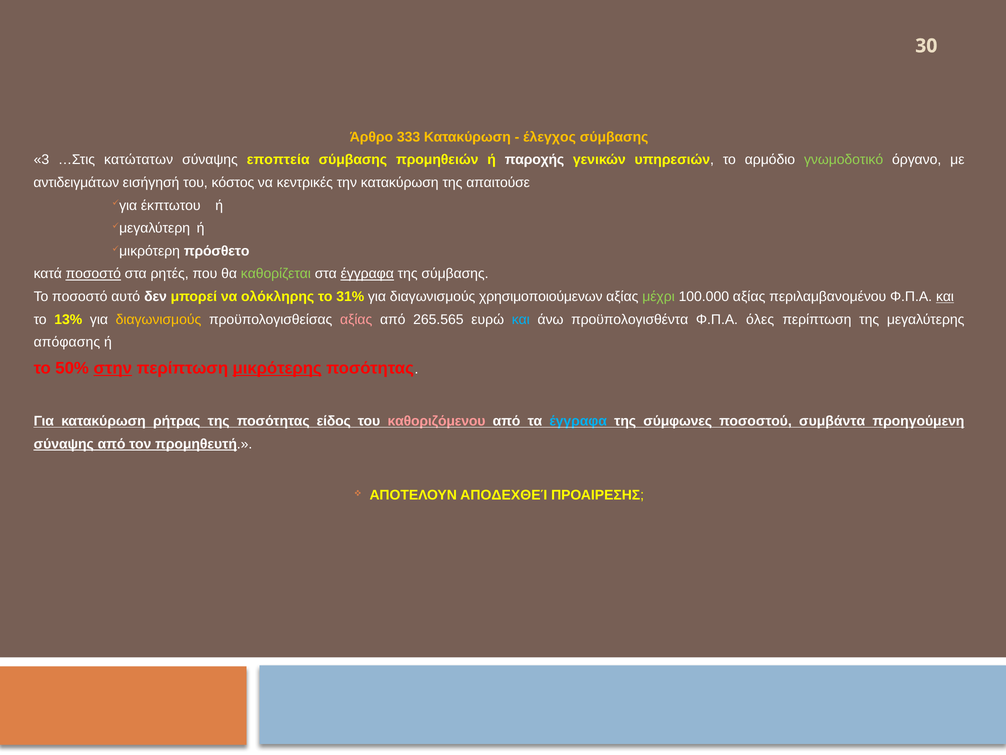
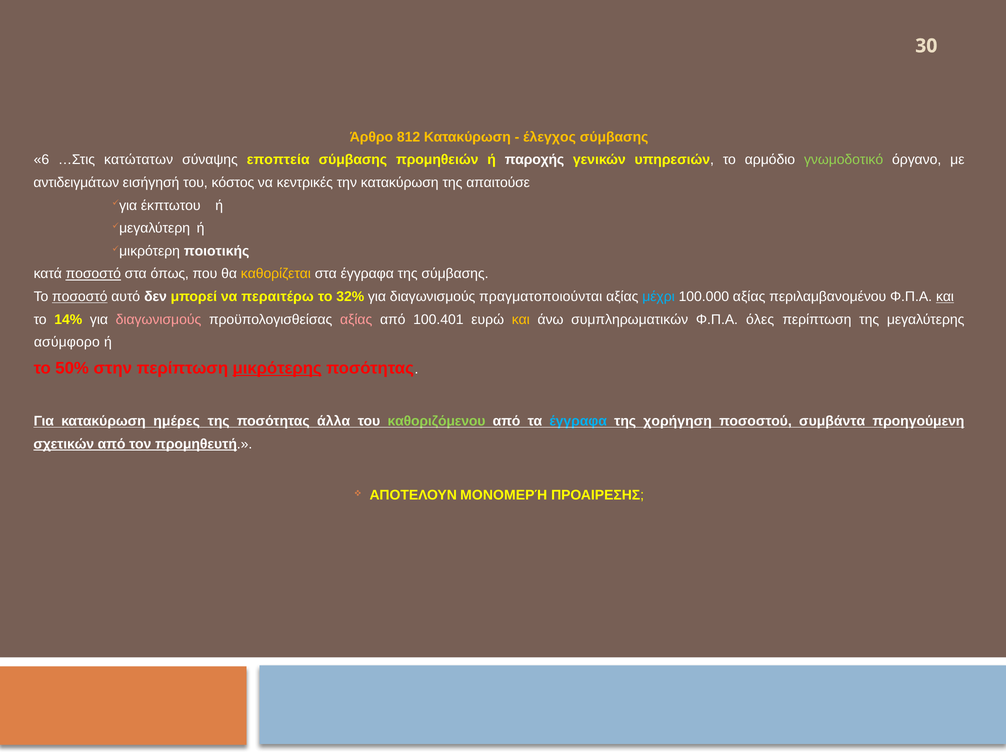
333: 333 -> 812
3: 3 -> 6
πρόσθετο: πρόσθετο -> ποιοτικής
ρητές: ρητές -> όπως
καθορίζεται colour: light green -> yellow
έγγραφα at (367, 274) underline: present -> none
ποσοστό at (80, 297) underline: none -> present
ολόκληρης: ολόκληρης -> περαιτέρω
31%: 31% -> 32%
χρησιμοποιούμενων: χρησιμοποιούμενων -> πραγματοποιούνται
μέχρι colour: light green -> light blue
13%: 13% -> 14%
διαγωνισμούς at (158, 319) colour: yellow -> pink
265.565: 265.565 -> 100.401
και at (521, 319) colour: light blue -> yellow
προϋπολογισθέντα: προϋπολογισθέντα -> συμπληρωματικών
απόφασης: απόφασης -> ασύμφορο
στην underline: present -> none
ρήτρας: ρήτρας -> ημέρες
είδος: είδος -> άλλα
καθοριζόμενου colour: pink -> light green
σύμφωνες: σύμφωνες -> χορήγηση
σύναψης at (64, 444): σύναψης -> σχετικών
ΑΠΟΔΕΧΘΕΊ: ΑΠΟΔΕΧΘΕΊ -> ΜΟΝΟΜΕΡΉ
